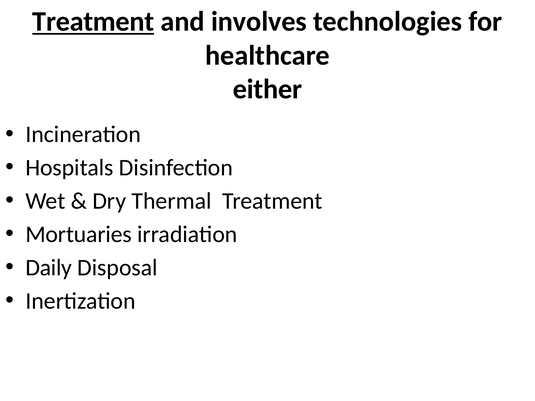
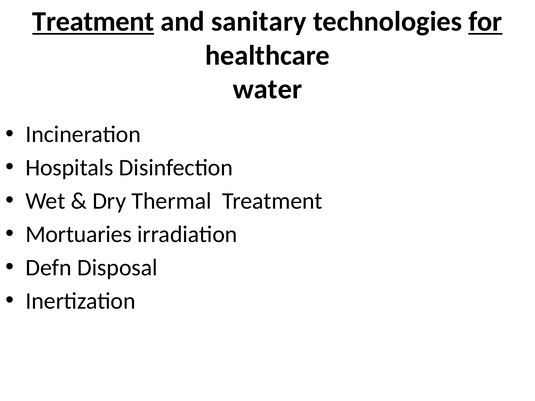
involves: involves -> sanitary
for underline: none -> present
either: either -> water
Daily: Daily -> Defn
